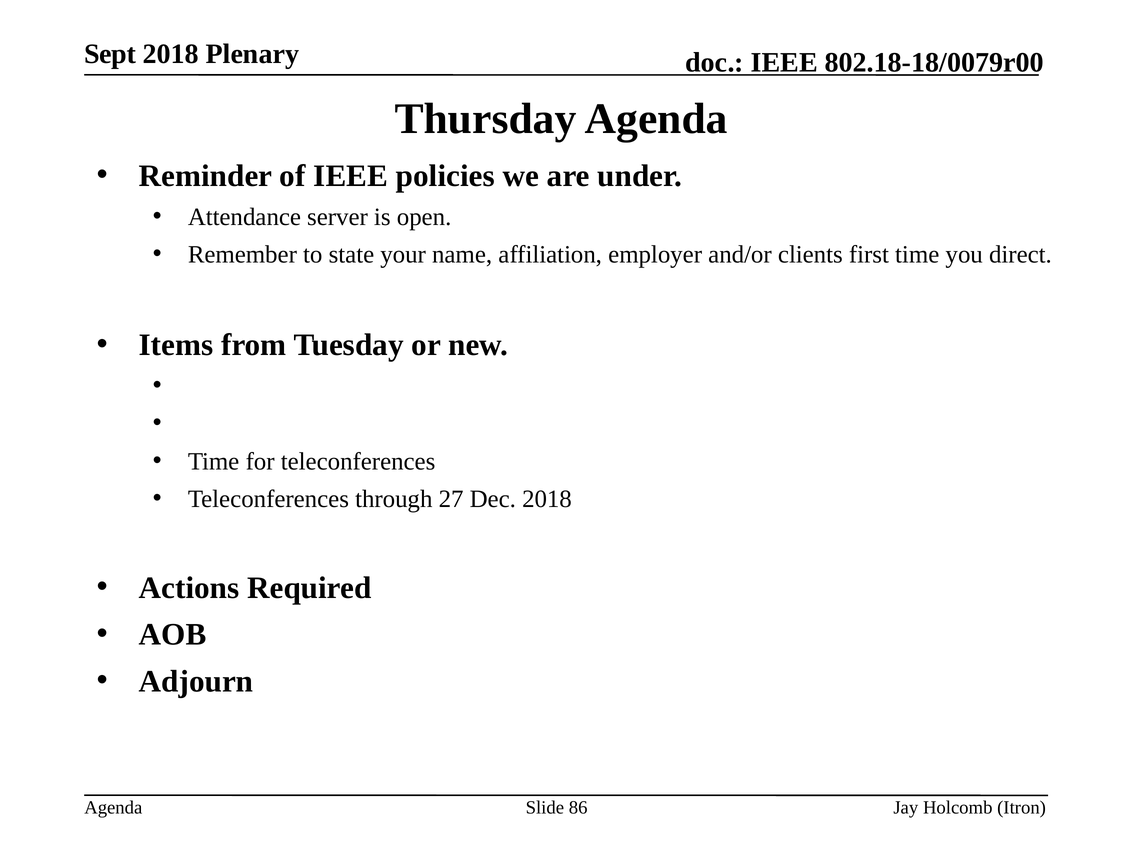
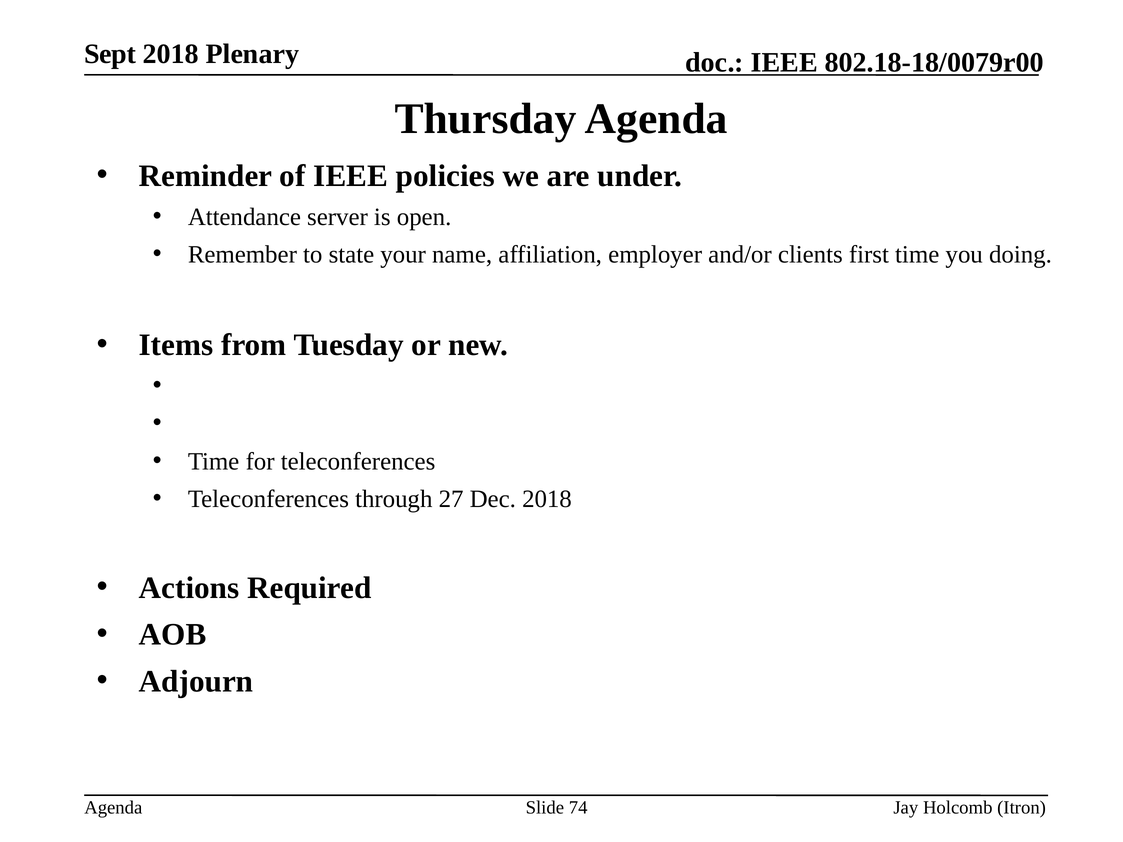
direct: direct -> doing
86: 86 -> 74
